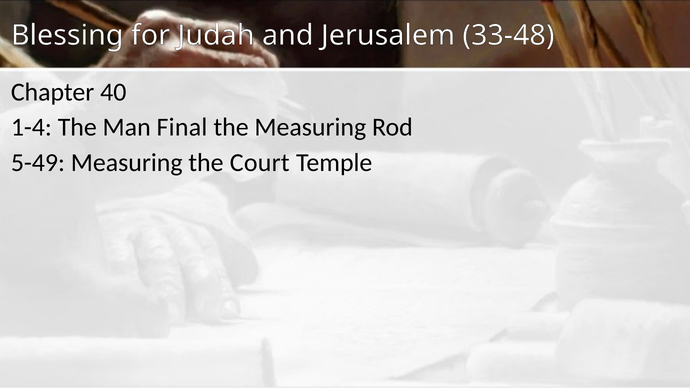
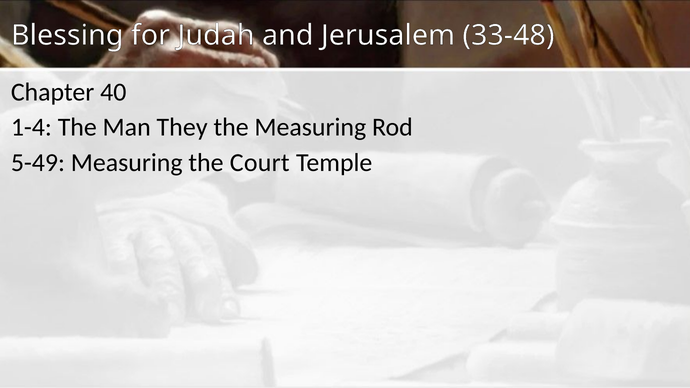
Final: Final -> They
